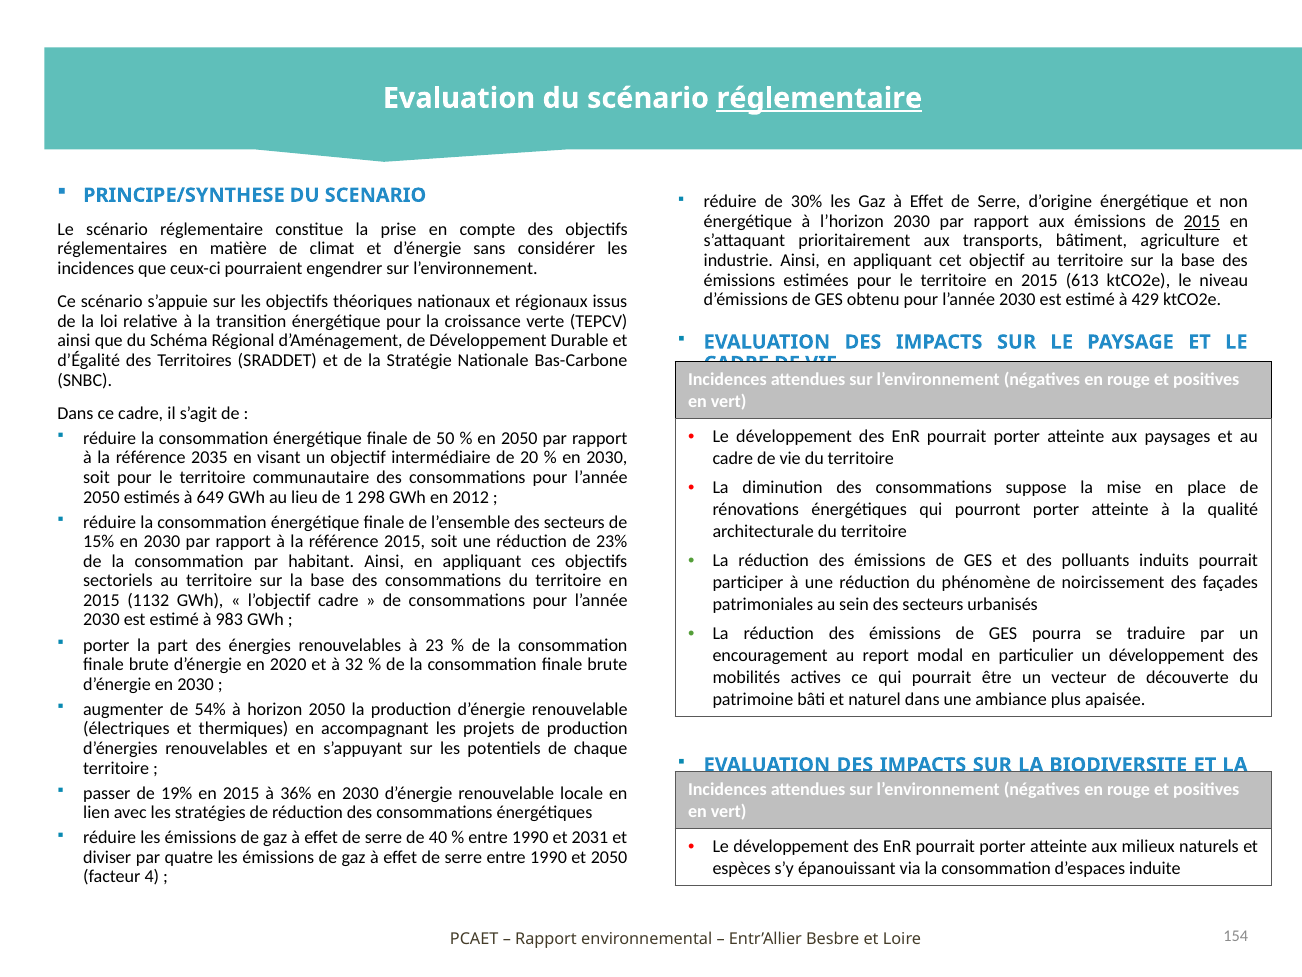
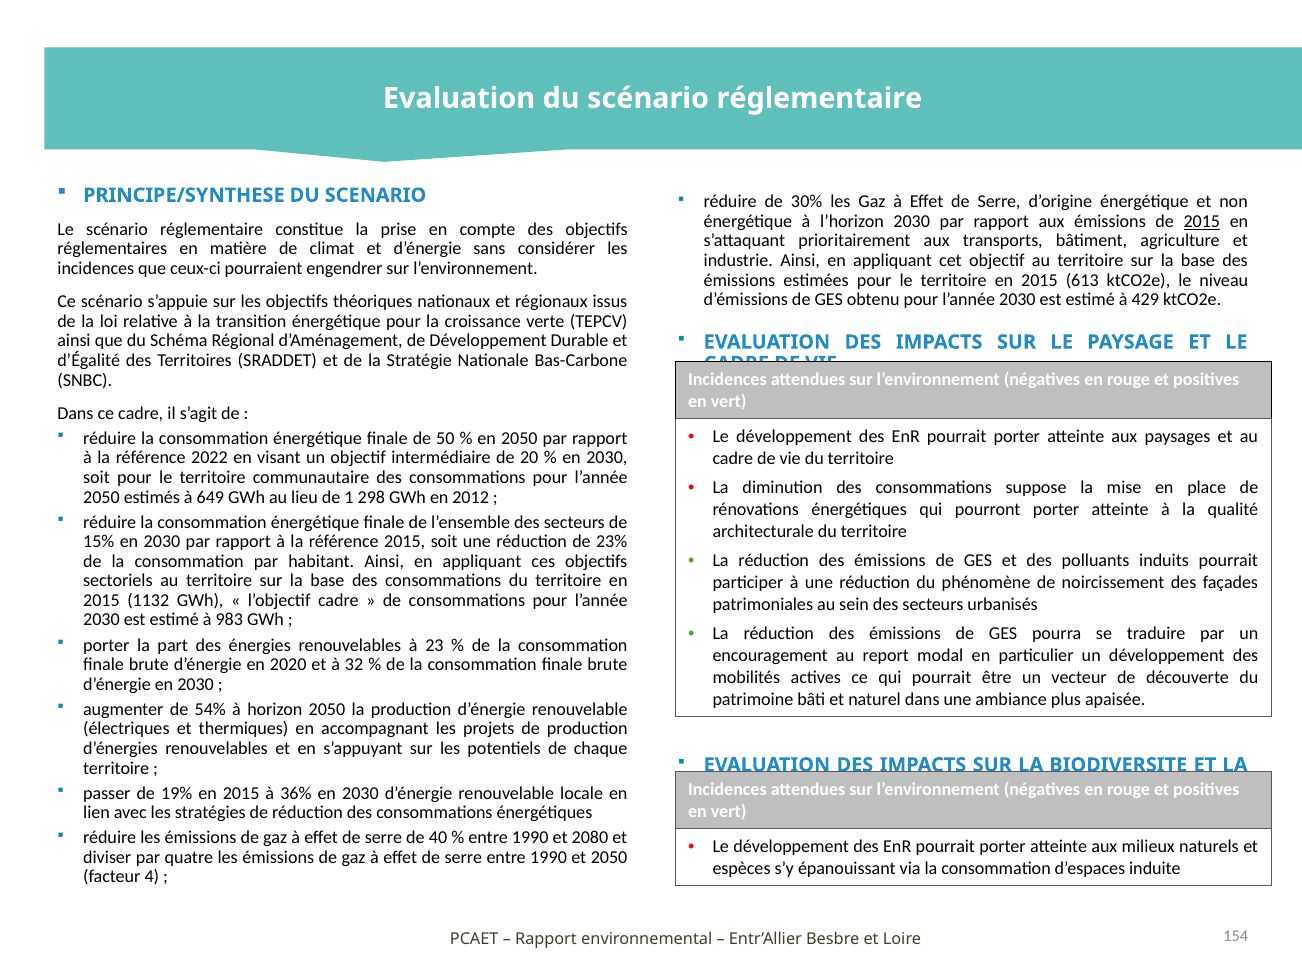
réglementaire at (819, 98) underline: present -> none
2035: 2035 -> 2022
2031: 2031 -> 2080
